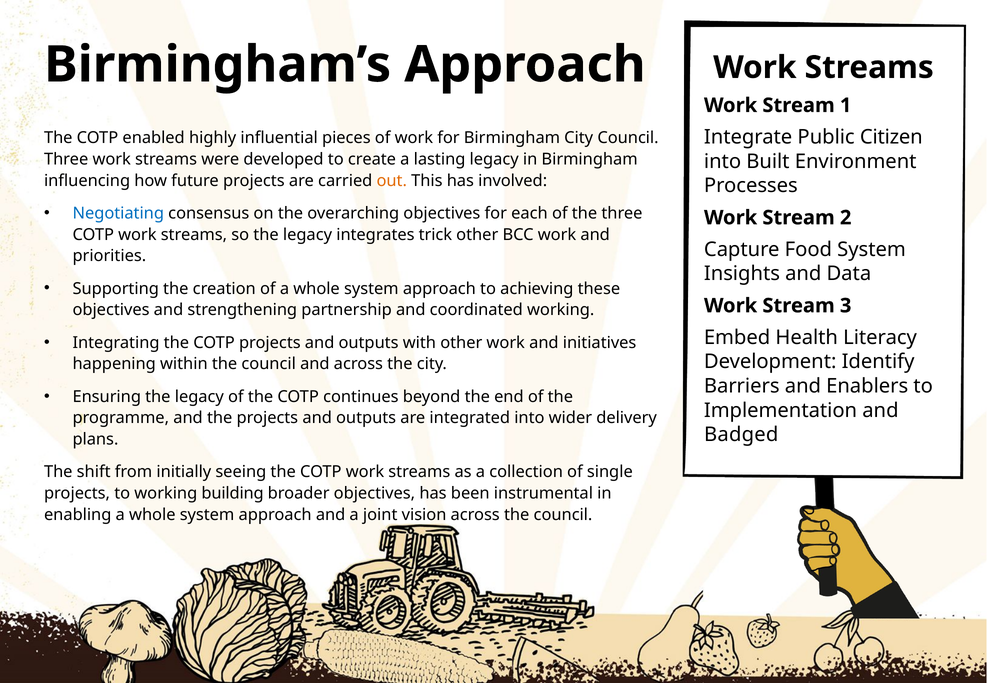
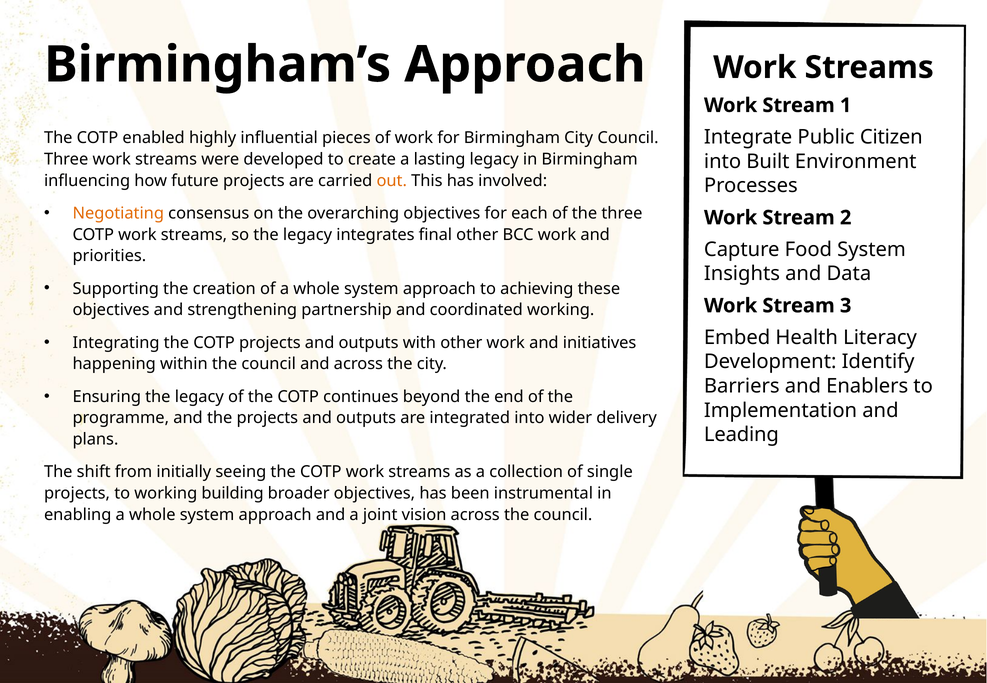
Negotiating colour: blue -> orange
trick: trick -> final
Badged: Badged -> Leading
